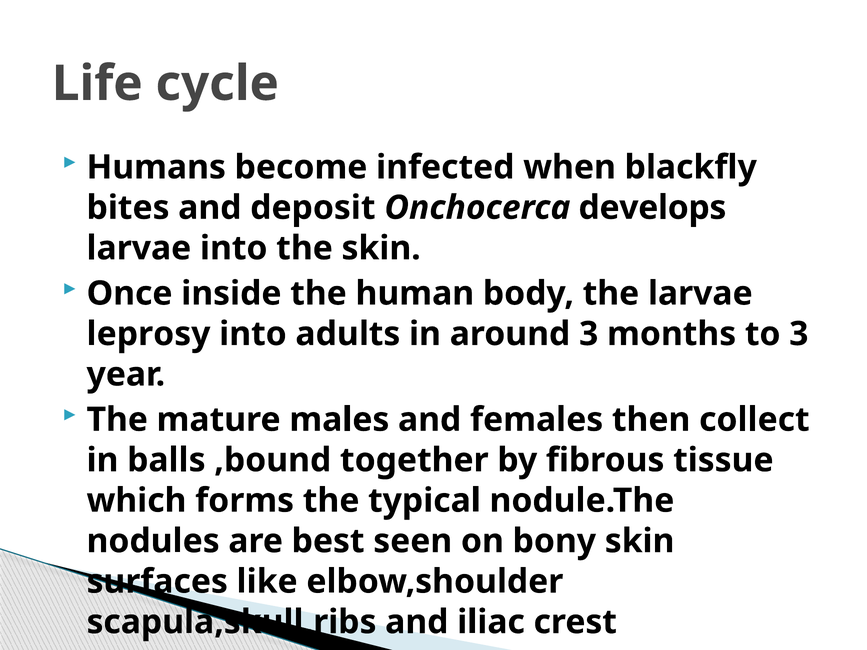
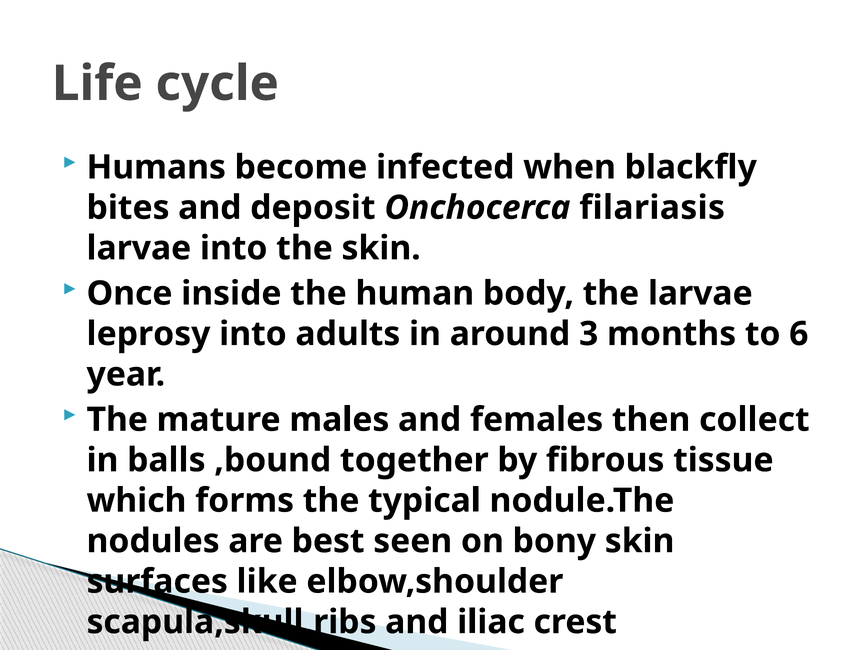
develops: develops -> filariasis
to 3: 3 -> 6
